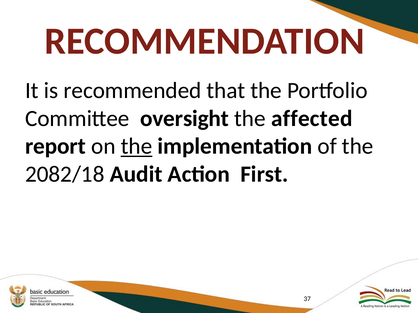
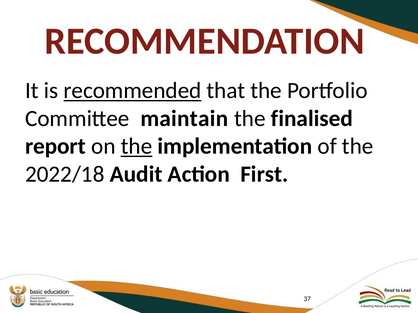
recommended underline: none -> present
oversight: oversight -> maintain
affected: affected -> finalised
2082/18: 2082/18 -> 2022/18
